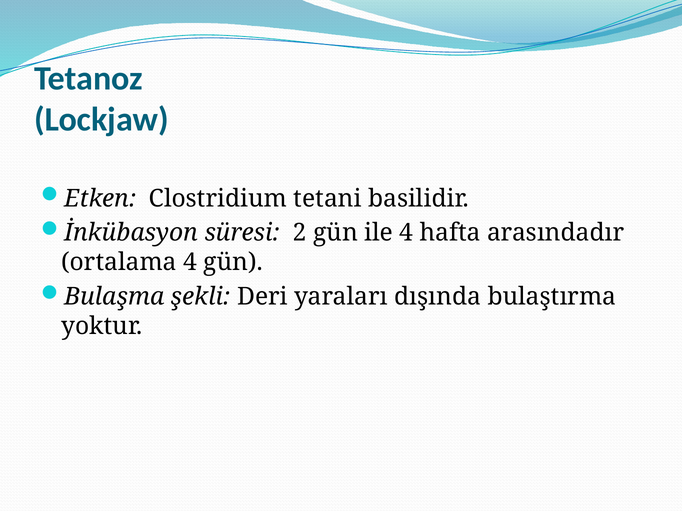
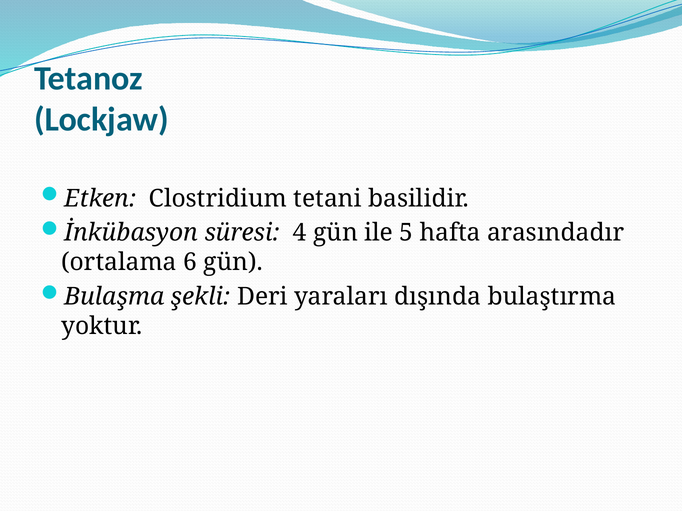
2: 2 -> 4
ile 4: 4 -> 5
ortalama 4: 4 -> 6
